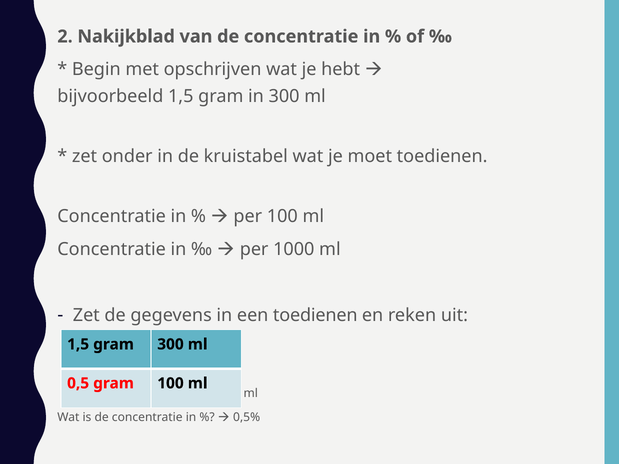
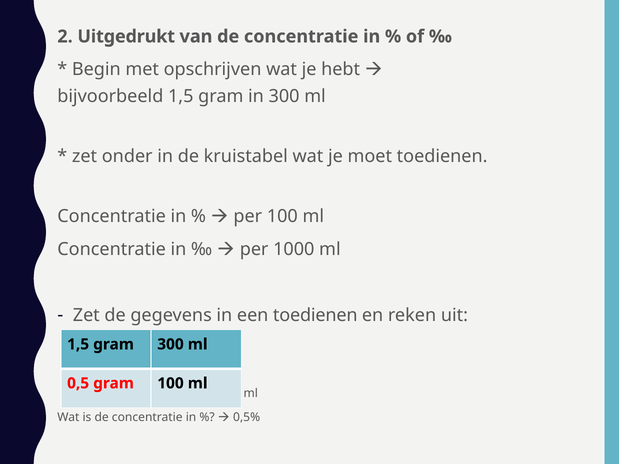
Nakijkblad: Nakijkblad -> Uitgedrukt
